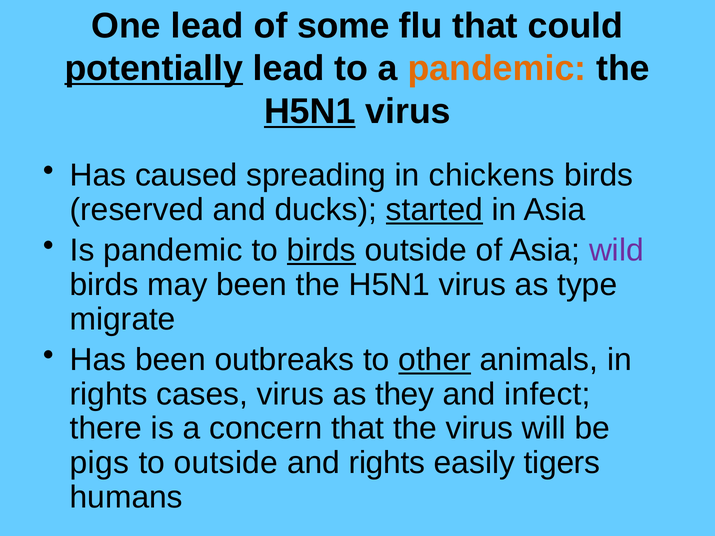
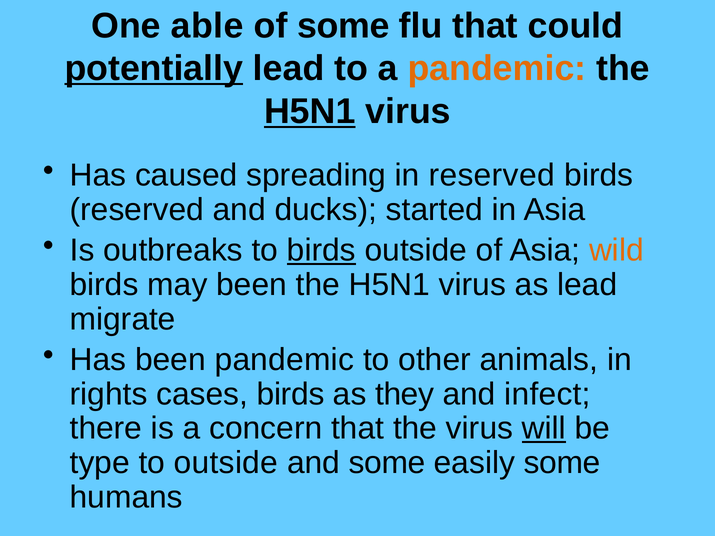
One lead: lead -> able
in chickens: chickens -> reserved
started underline: present -> none
Is pandemic: pandemic -> outbreaks
wild colour: purple -> orange
as type: type -> lead
been outbreaks: outbreaks -> pandemic
other underline: present -> none
cases virus: virus -> birds
will underline: none -> present
pigs: pigs -> type
and rights: rights -> some
easily tigers: tigers -> some
